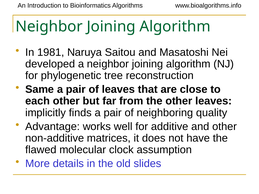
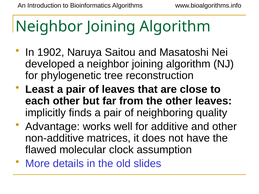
1981: 1981 -> 1902
Same: Same -> Least
